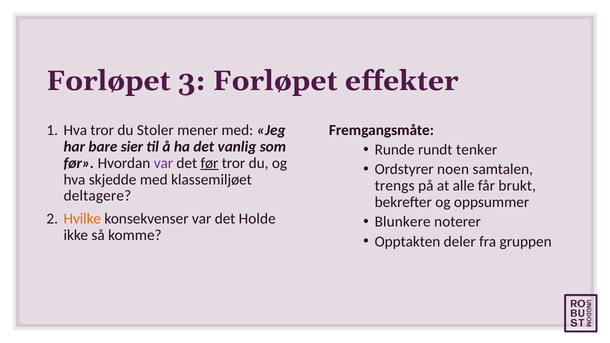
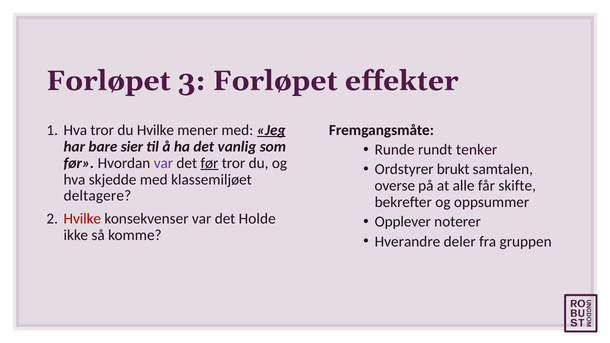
du Stoler: Stoler -> Hvilke
Jeg underline: none -> present
noen: noen -> brukt
trengs: trengs -> overse
brukt: brukt -> skifte
Hvilke at (82, 219) colour: orange -> red
Blunkere: Blunkere -> Opplever
Opptakten: Opptakten -> Hverandre
